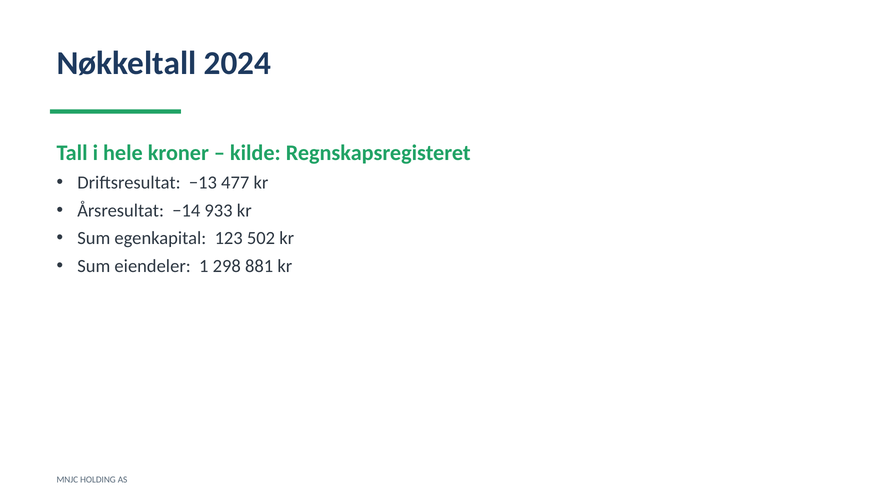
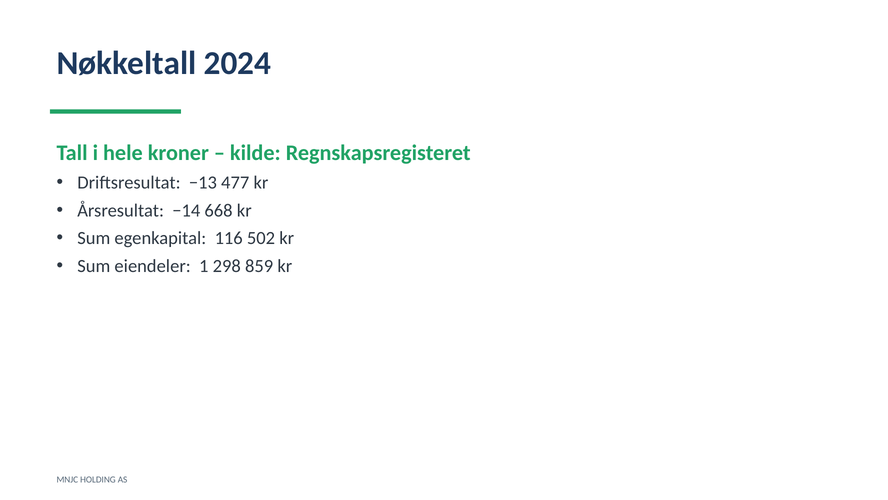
933: 933 -> 668
123: 123 -> 116
881: 881 -> 859
